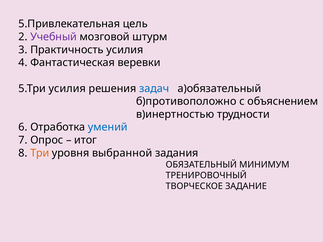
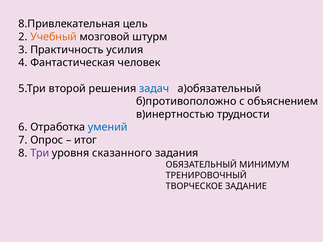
5.Привлекательная: 5.Привлекательная -> 8.Привлекательная
Учебный colour: purple -> orange
веревки: веревки -> человек
5.Три усилия: усилия -> второй
Три colour: orange -> purple
выбранной: выбранной -> сказанного
